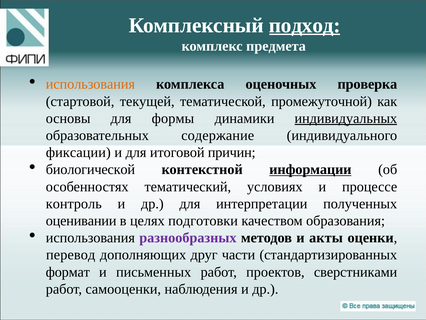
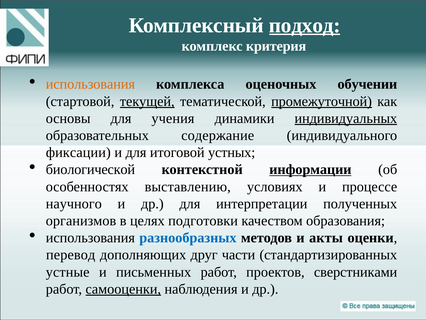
предмета: предмета -> критерия
проверка: проверка -> обучении
текущей underline: none -> present
промежуточной underline: none -> present
формы: формы -> учения
причин: причин -> устных
тематический: тематический -> выставлению
контроль: контроль -> научного
оценивании: оценивании -> организмов
разнообразных colour: purple -> blue
формат: формат -> устные
самооценки underline: none -> present
